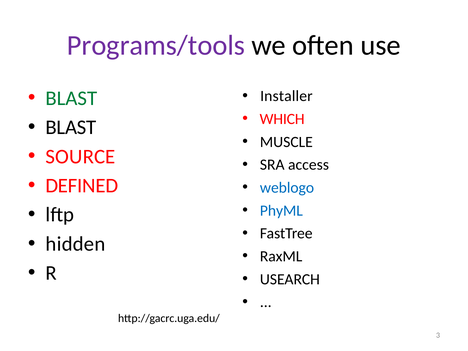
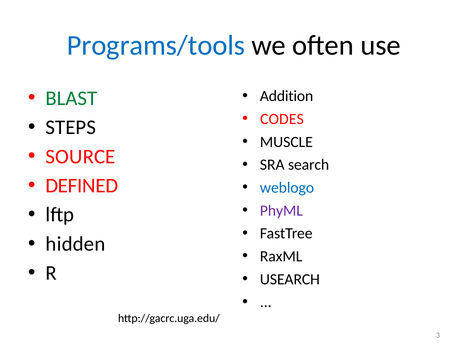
Programs/tools colour: purple -> blue
Installer: Installer -> Addition
WHICH: WHICH -> CODES
BLAST at (71, 127): BLAST -> STEPS
access: access -> search
PhyML colour: blue -> purple
